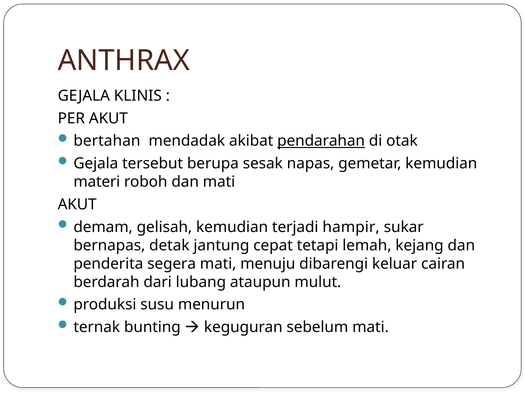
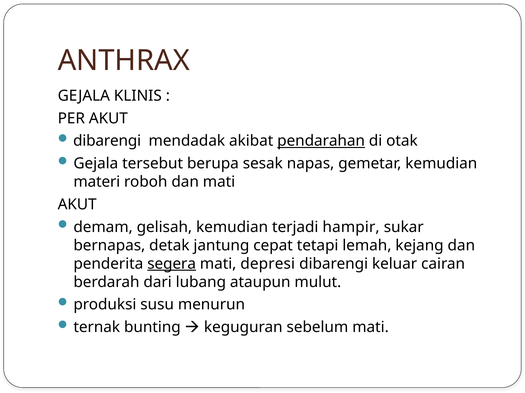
bertahan at (107, 141): bertahan -> dibarengi
segera underline: none -> present
menuju: menuju -> depresi
